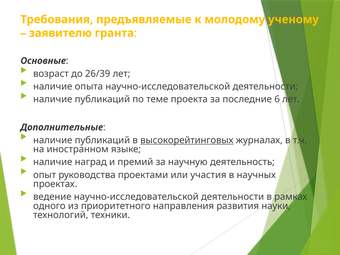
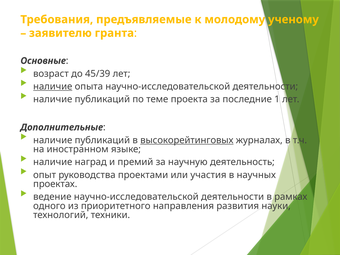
26/39: 26/39 -> 45/39
наличие at (53, 86) underline: none -> present
6: 6 -> 1
